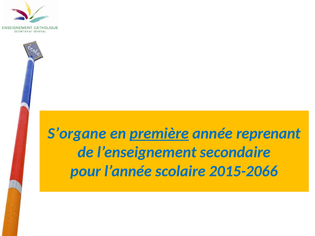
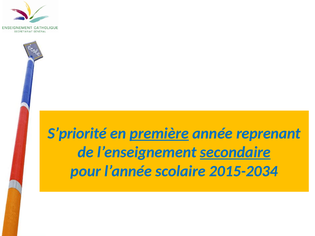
S’organe: S’organe -> S’priorité
secondaire underline: none -> present
2015-2066: 2015-2066 -> 2015-2034
